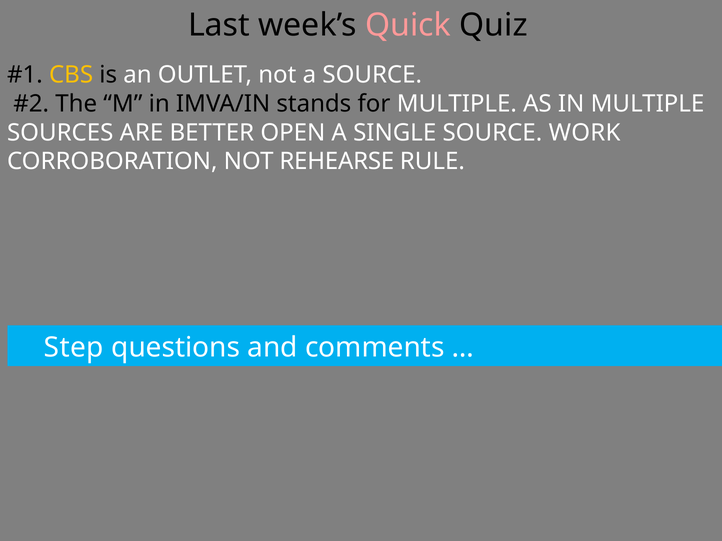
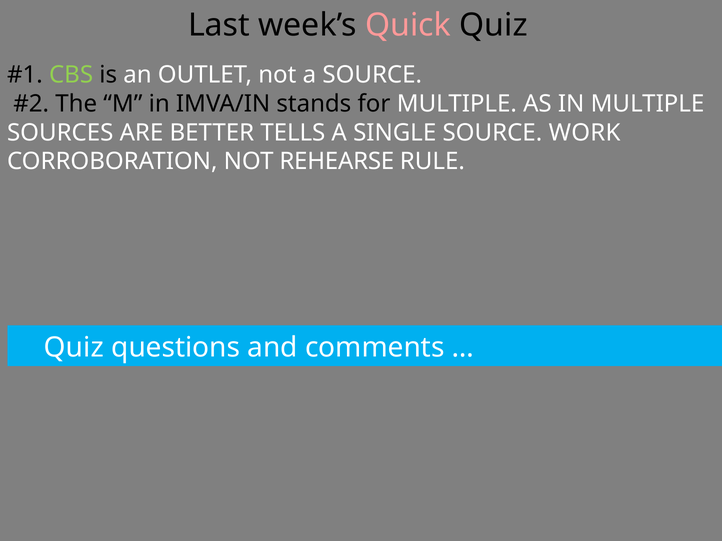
CBS colour: yellow -> light green
OPEN: OPEN -> TELLS
Step at (74, 348): Step -> Quiz
